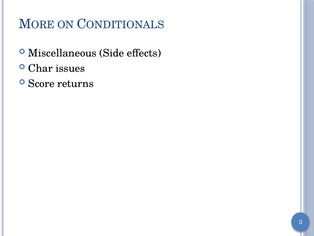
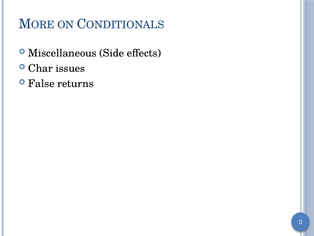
Score: Score -> False
